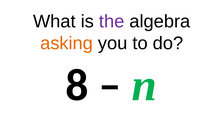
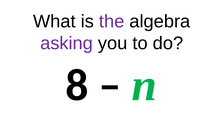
asking colour: orange -> purple
